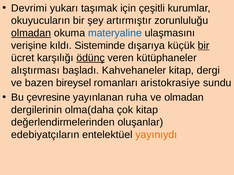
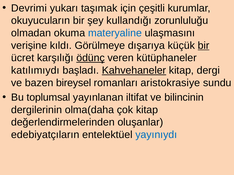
artırmıştır: artırmıştır -> kullandığı
olmadan at (31, 33) underline: present -> none
Sisteminde: Sisteminde -> Görülmeye
alıştırması: alıştırması -> katılımıydı
Kahvehaneler underline: none -> present
çevresine: çevresine -> toplumsal
ruha: ruha -> iltifat
ve olmadan: olmadan -> bilincinin
yayınıydı colour: orange -> blue
